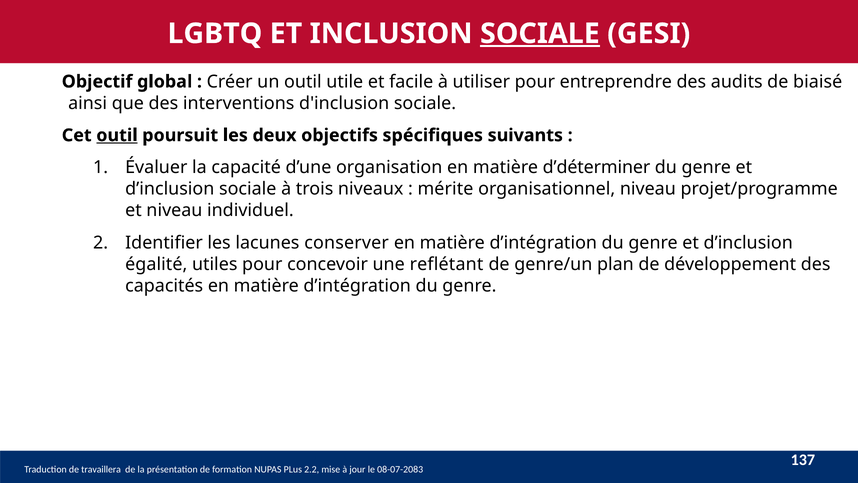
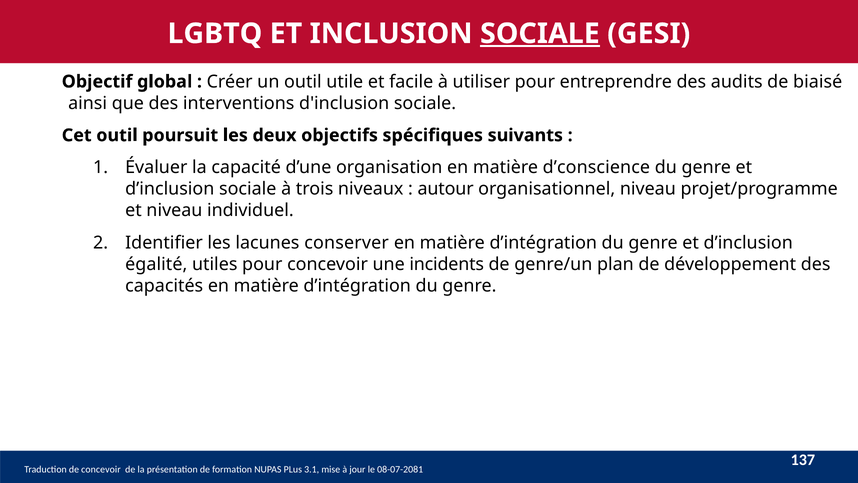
outil at (117, 135) underline: present -> none
d’déterminer: d’déterminer -> d’conscience
mérite: mérite -> autour
reflétant: reflétant -> incidents
de travaillera: travaillera -> concevoir
2.2: 2.2 -> 3.1
08-07-2083: 08-07-2083 -> 08-07-2081
